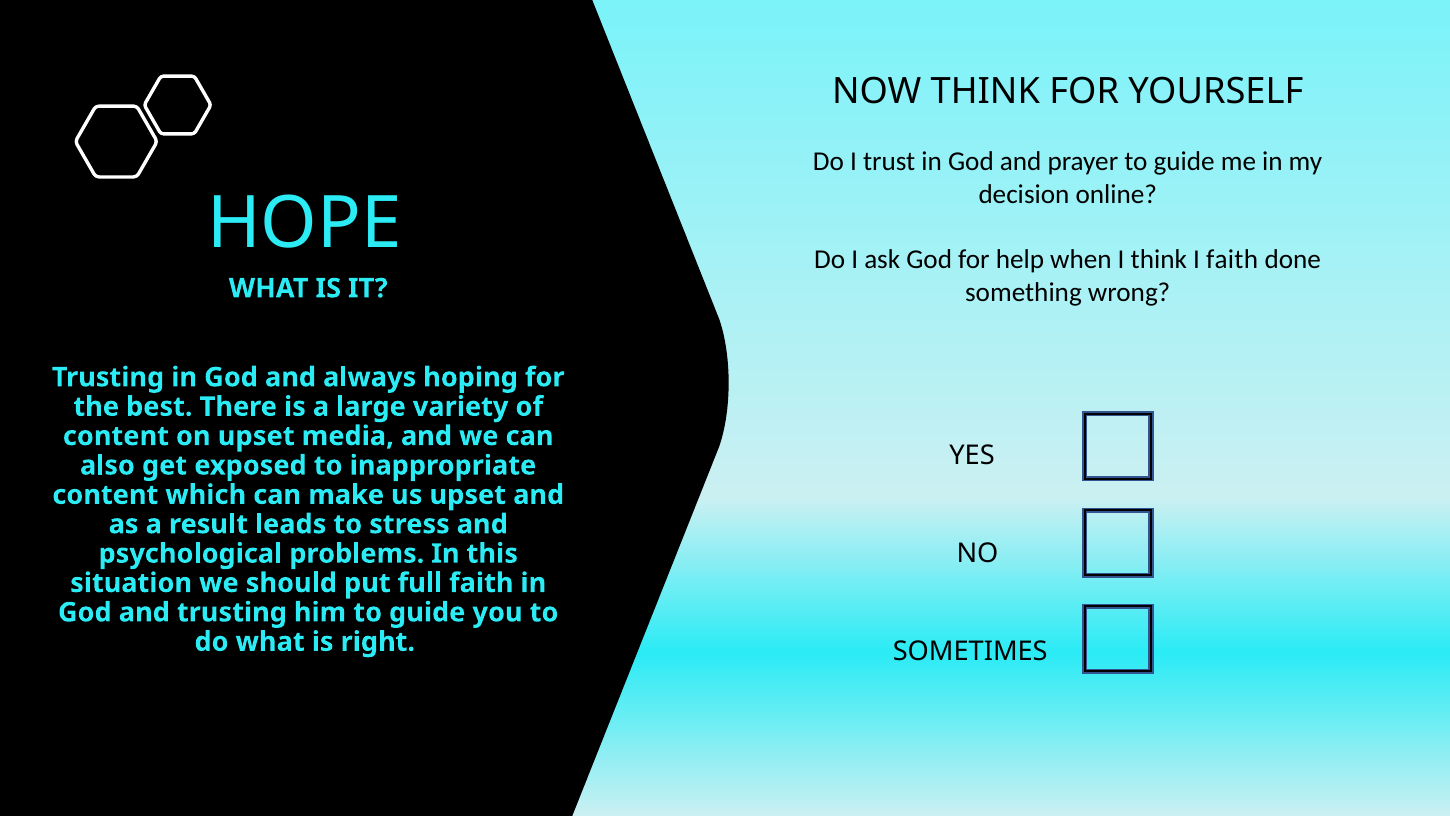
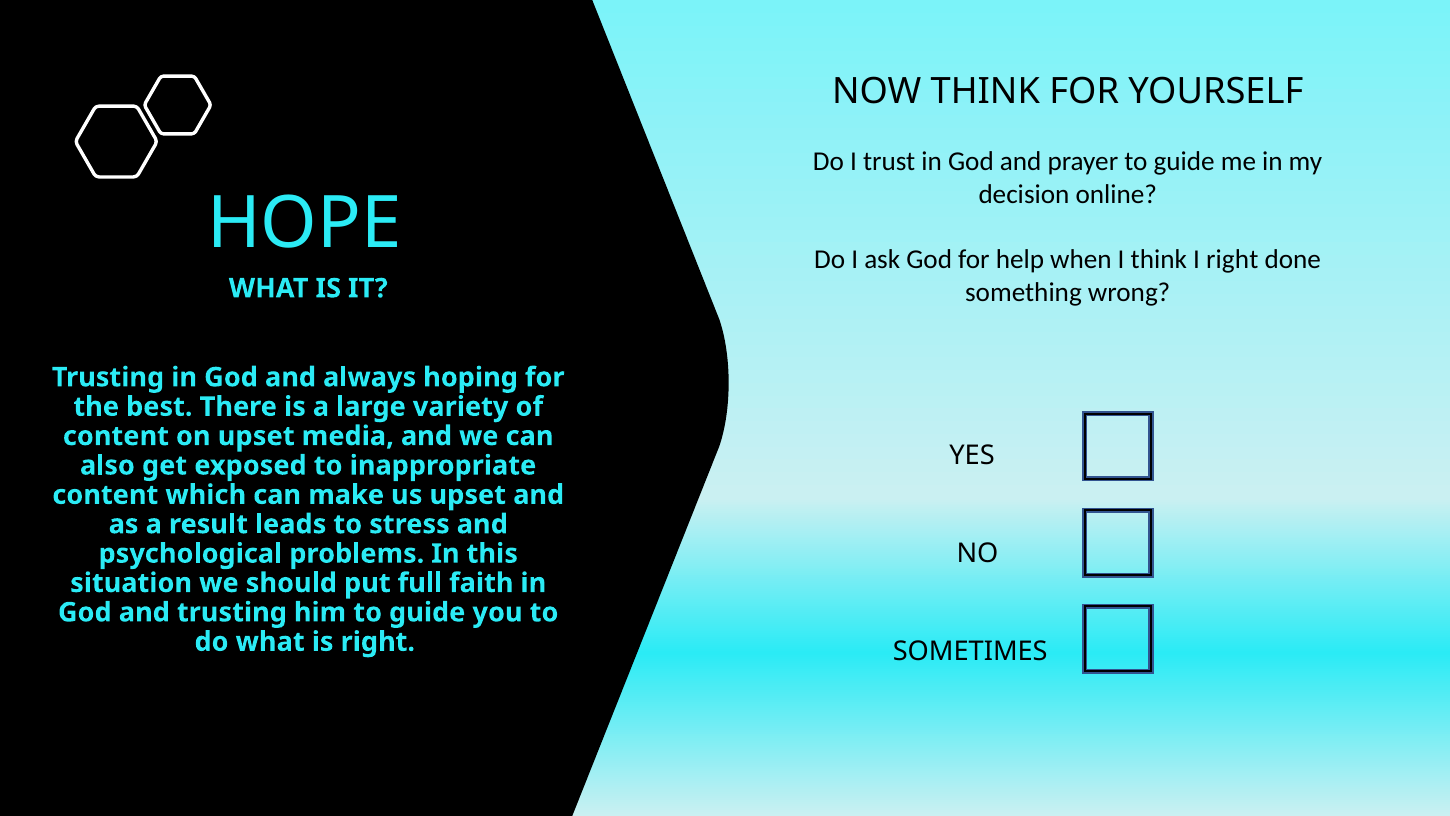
I faith: faith -> right
